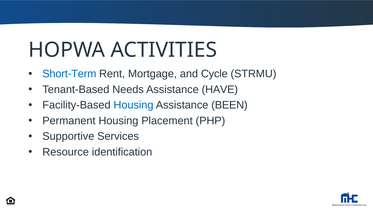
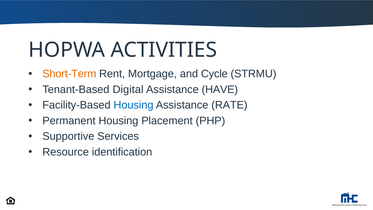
Short-Term colour: blue -> orange
Needs: Needs -> Digital
BEEN: BEEN -> RATE
